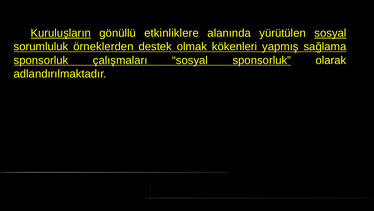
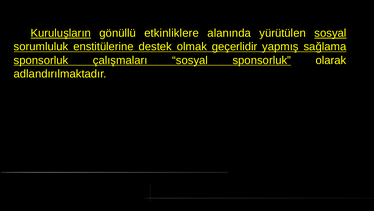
örneklerden: örneklerden -> enstitülerine
kökenleri: kökenleri -> geçerlidir
